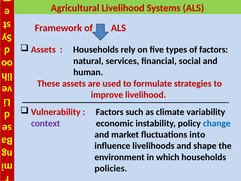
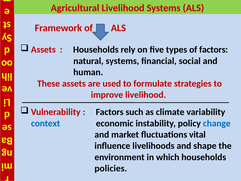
natural services: services -> systems
context colour: purple -> blue
into: into -> vital
